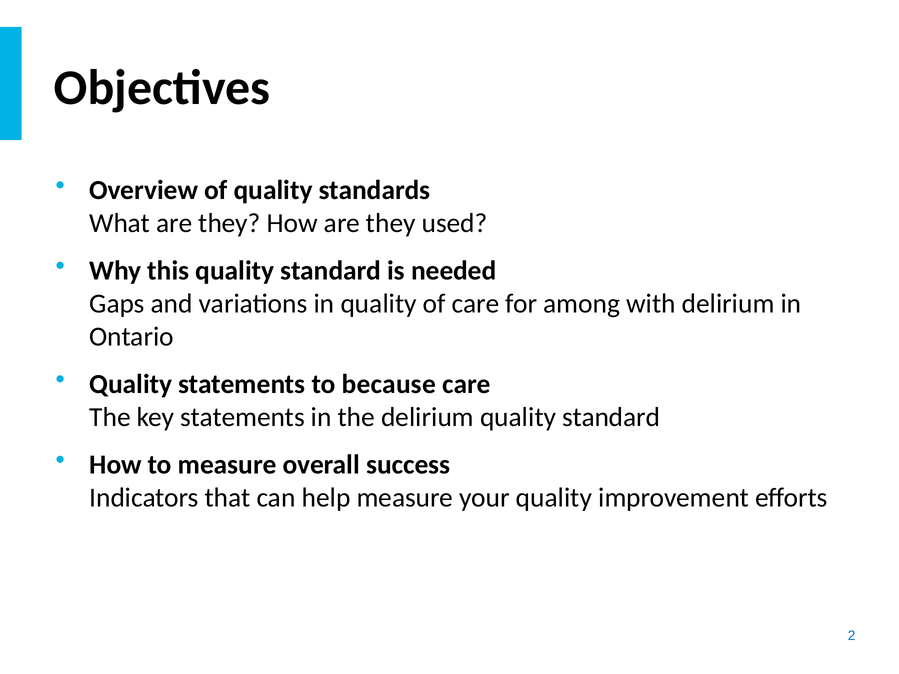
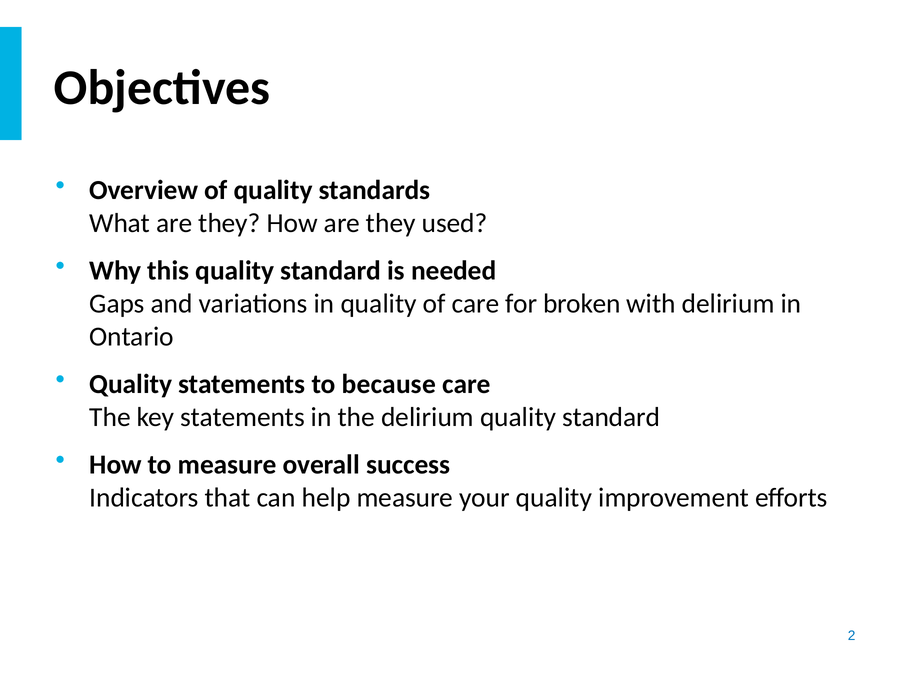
among: among -> broken
